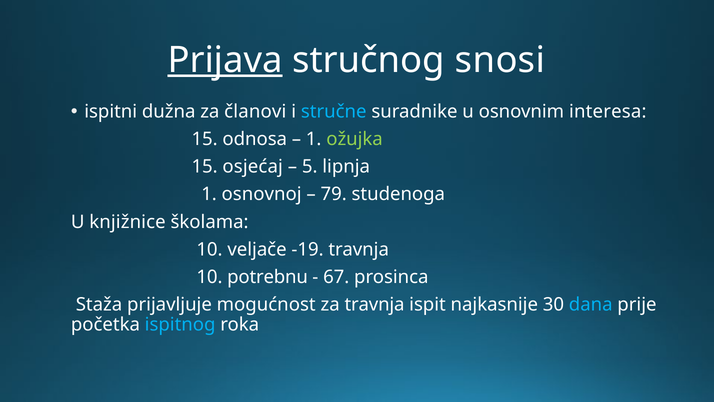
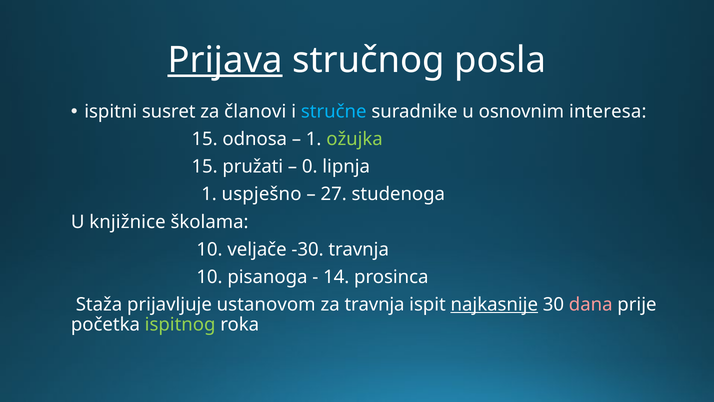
snosi: snosi -> posla
dužna: dužna -> susret
osjećaj: osjećaj -> pružati
5: 5 -> 0
osnovnoj: osnovnoj -> uspješno
79: 79 -> 27
-19: -19 -> -30
potrebnu: potrebnu -> pisanoga
67: 67 -> 14
mogućnost: mogućnost -> ustanovom
najkasnije underline: none -> present
dana colour: light blue -> pink
ispitnog colour: light blue -> light green
